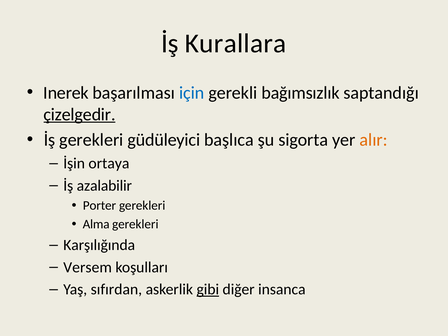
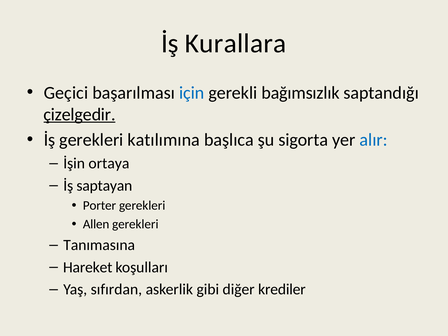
Inerek: Inerek -> Geçici
güdüleyici: güdüleyici -> katılımına
alır colour: orange -> blue
azalabilir: azalabilir -> saptayan
Alma: Alma -> Allen
Karşılığında: Karşılığında -> Tanımasına
Versem: Versem -> Hareket
gibi underline: present -> none
insanca: insanca -> krediler
